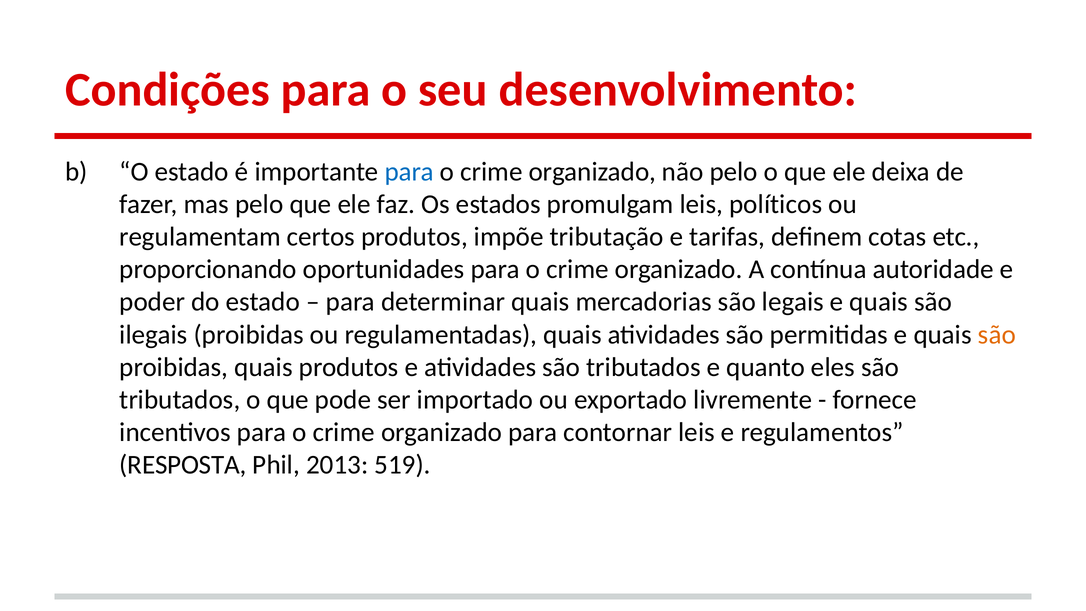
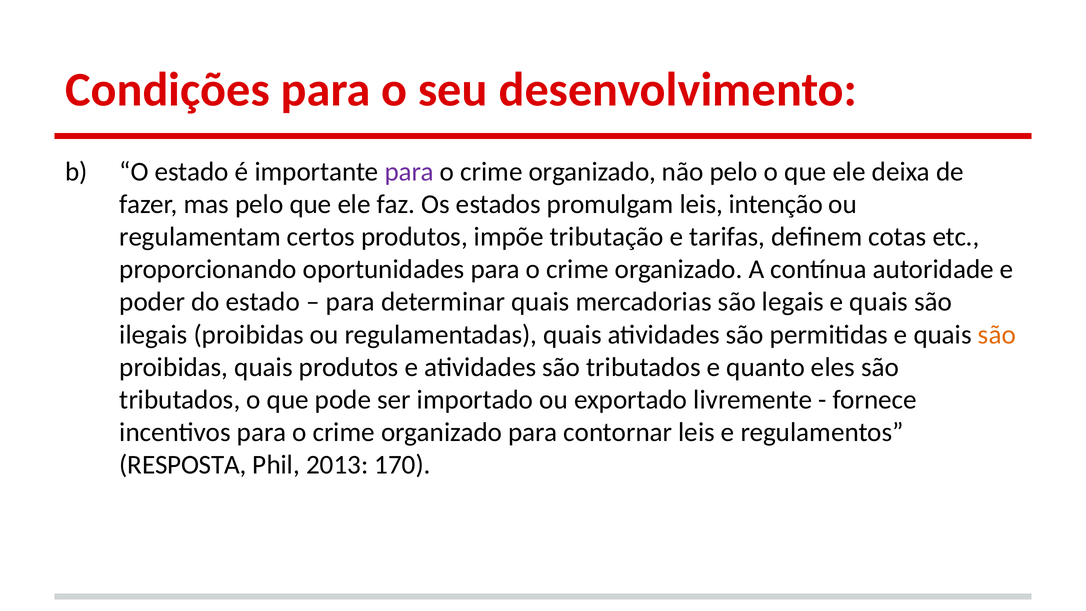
para at (409, 172) colour: blue -> purple
políticos: políticos -> intenção
519: 519 -> 170
